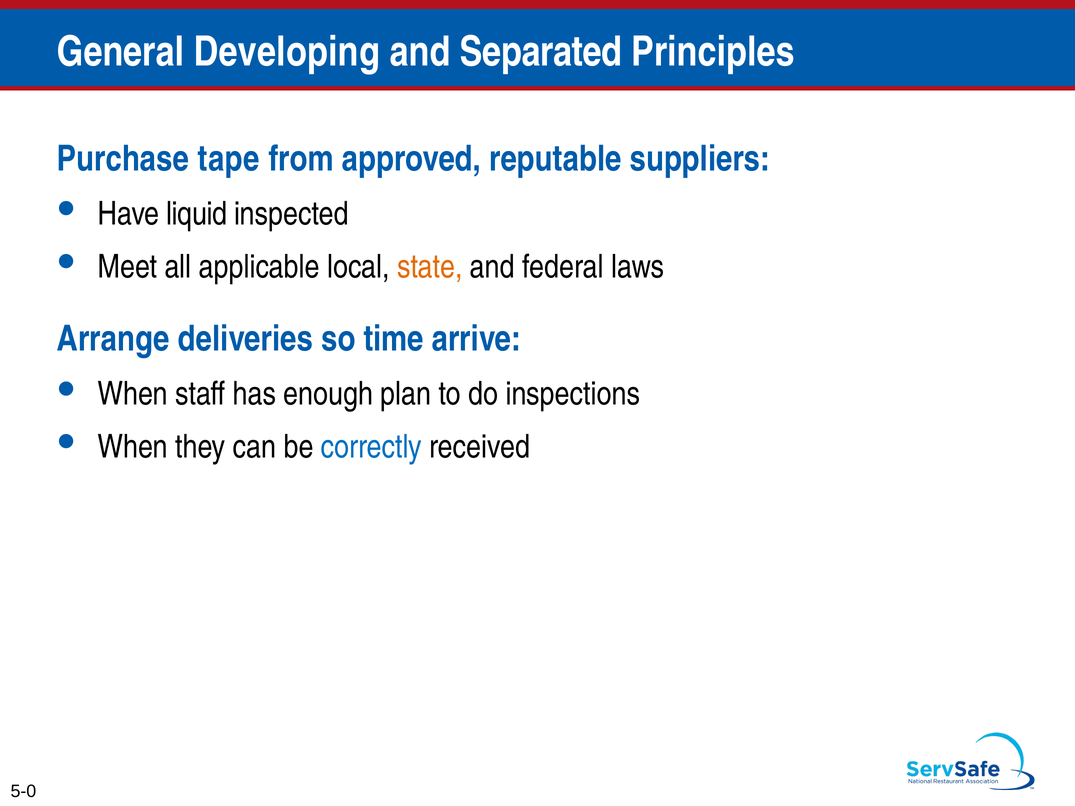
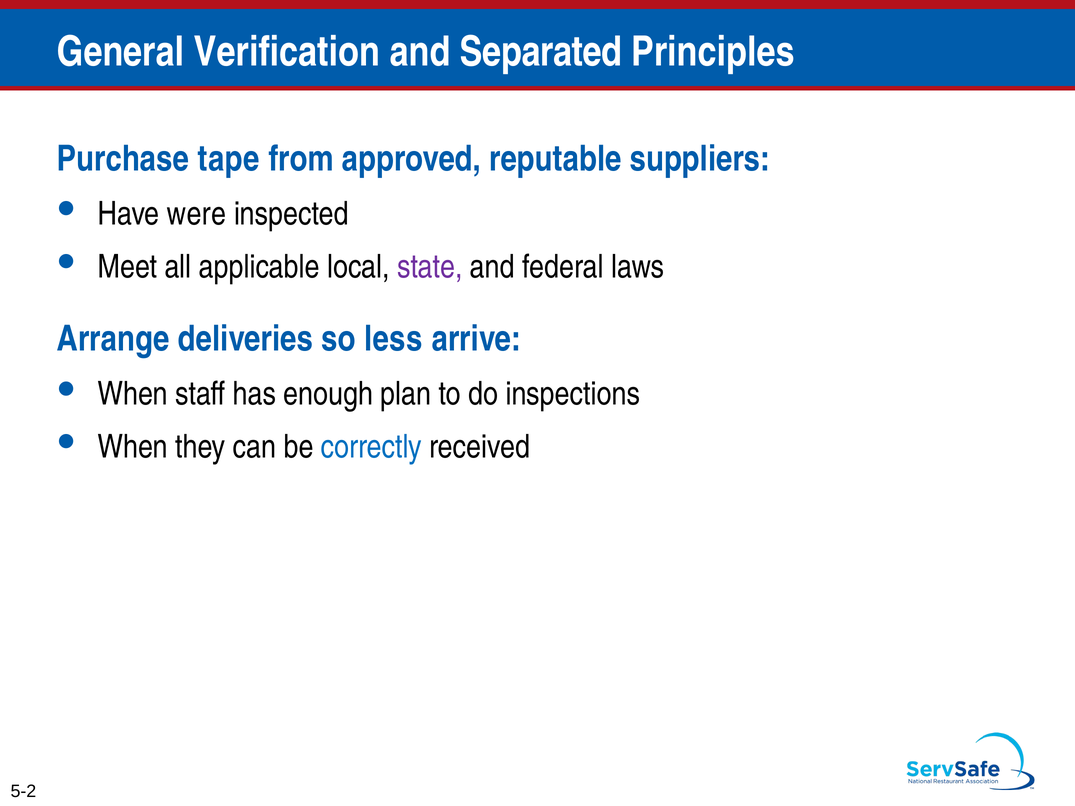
Developing: Developing -> Verification
liquid: liquid -> were
state colour: orange -> purple
time: time -> less
5-0: 5-0 -> 5-2
